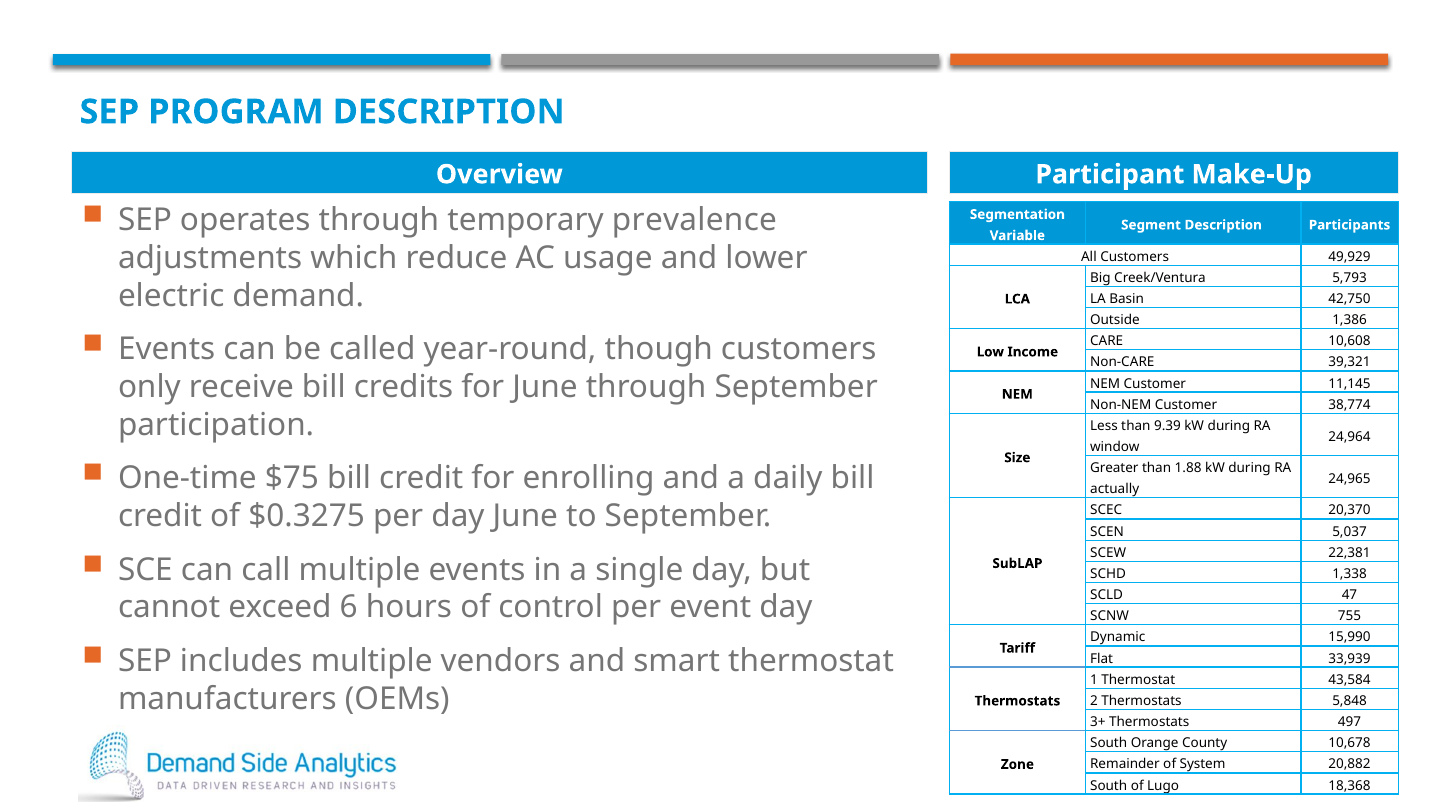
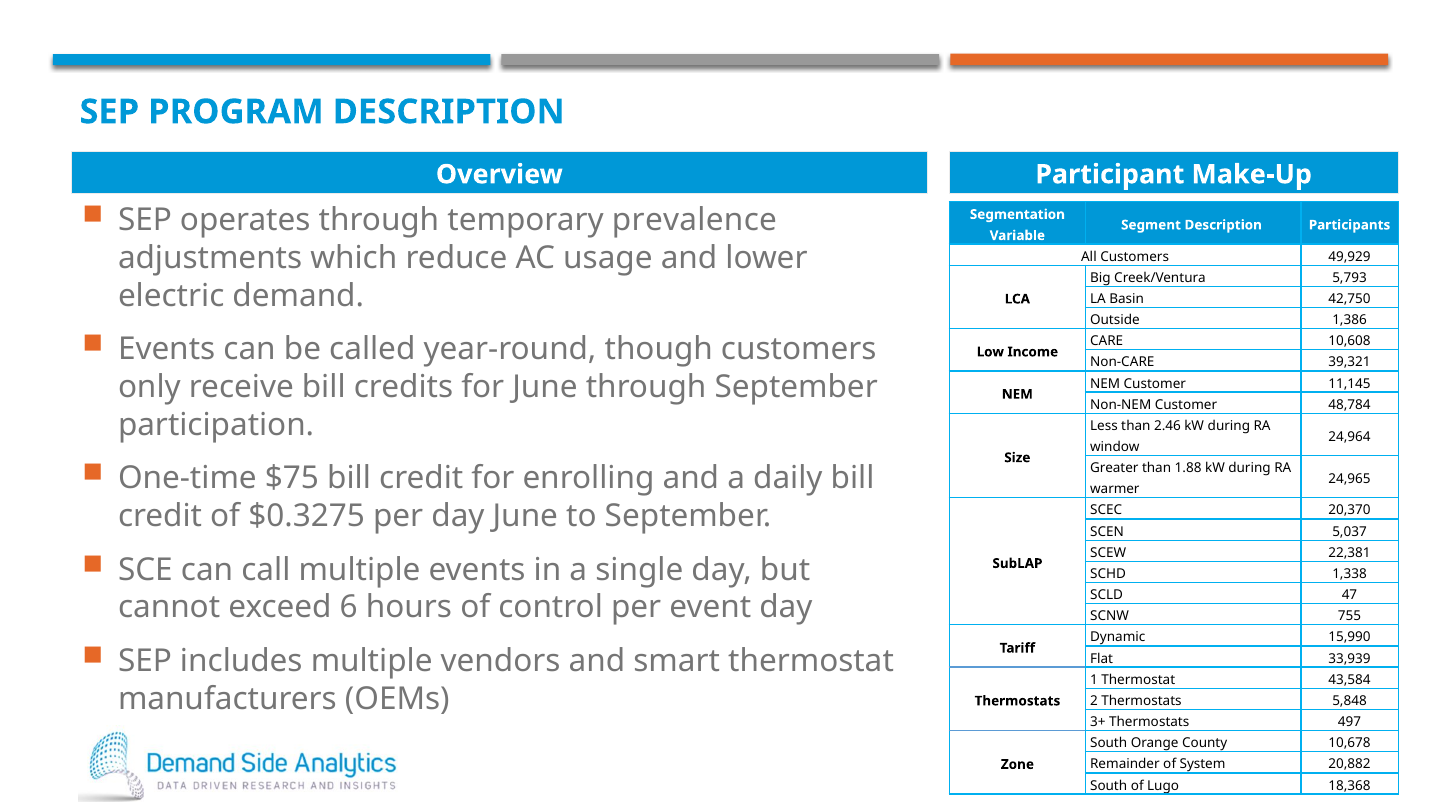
38,774: 38,774 -> 48,784
9.39: 9.39 -> 2.46
actually: actually -> warmer
